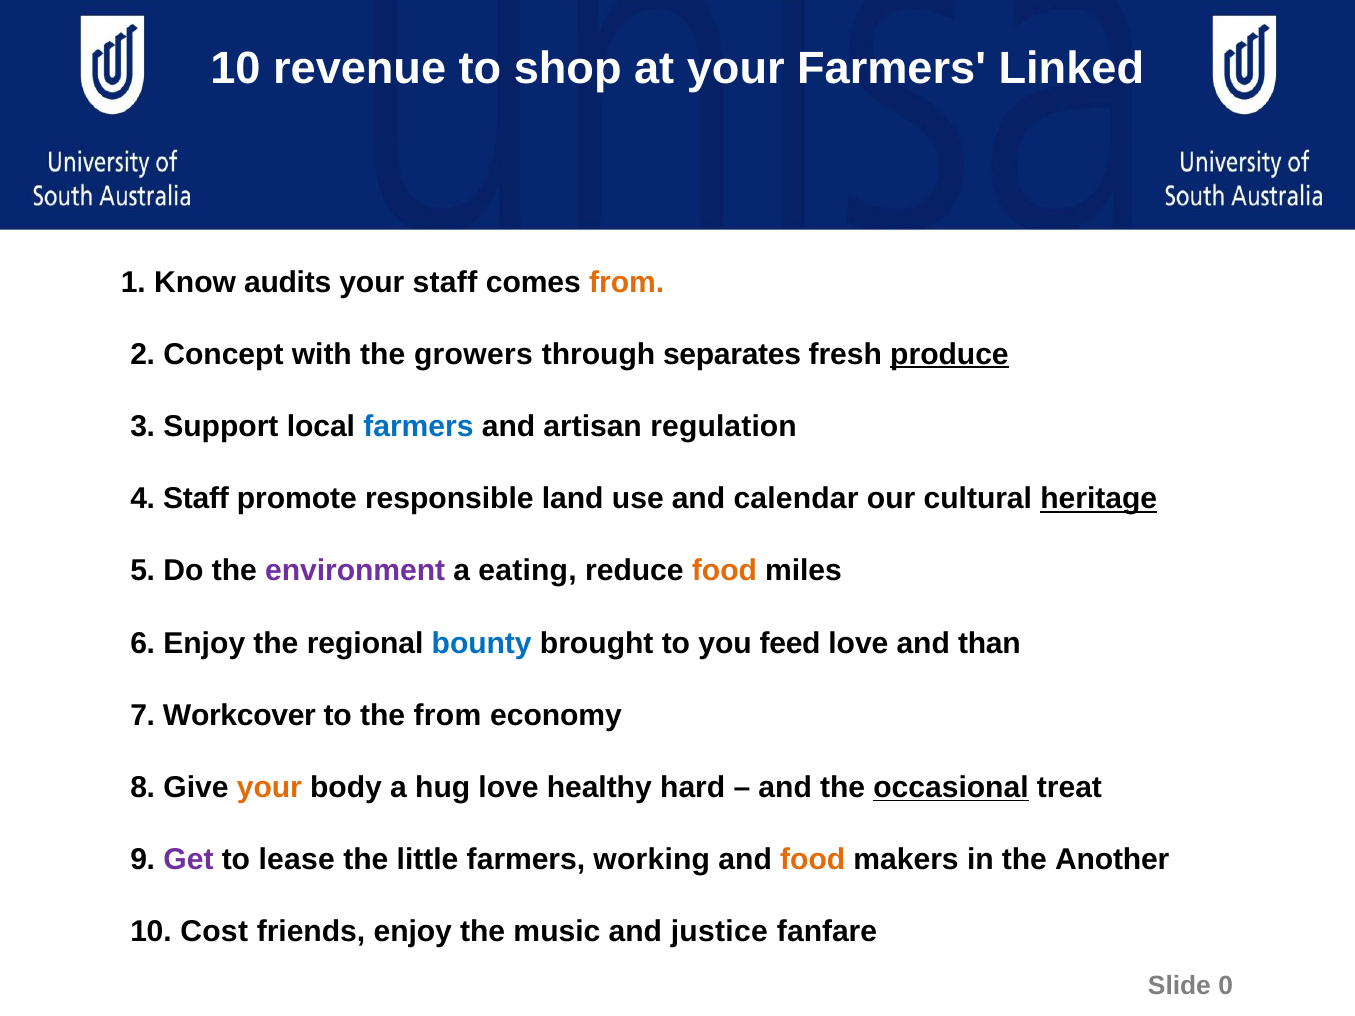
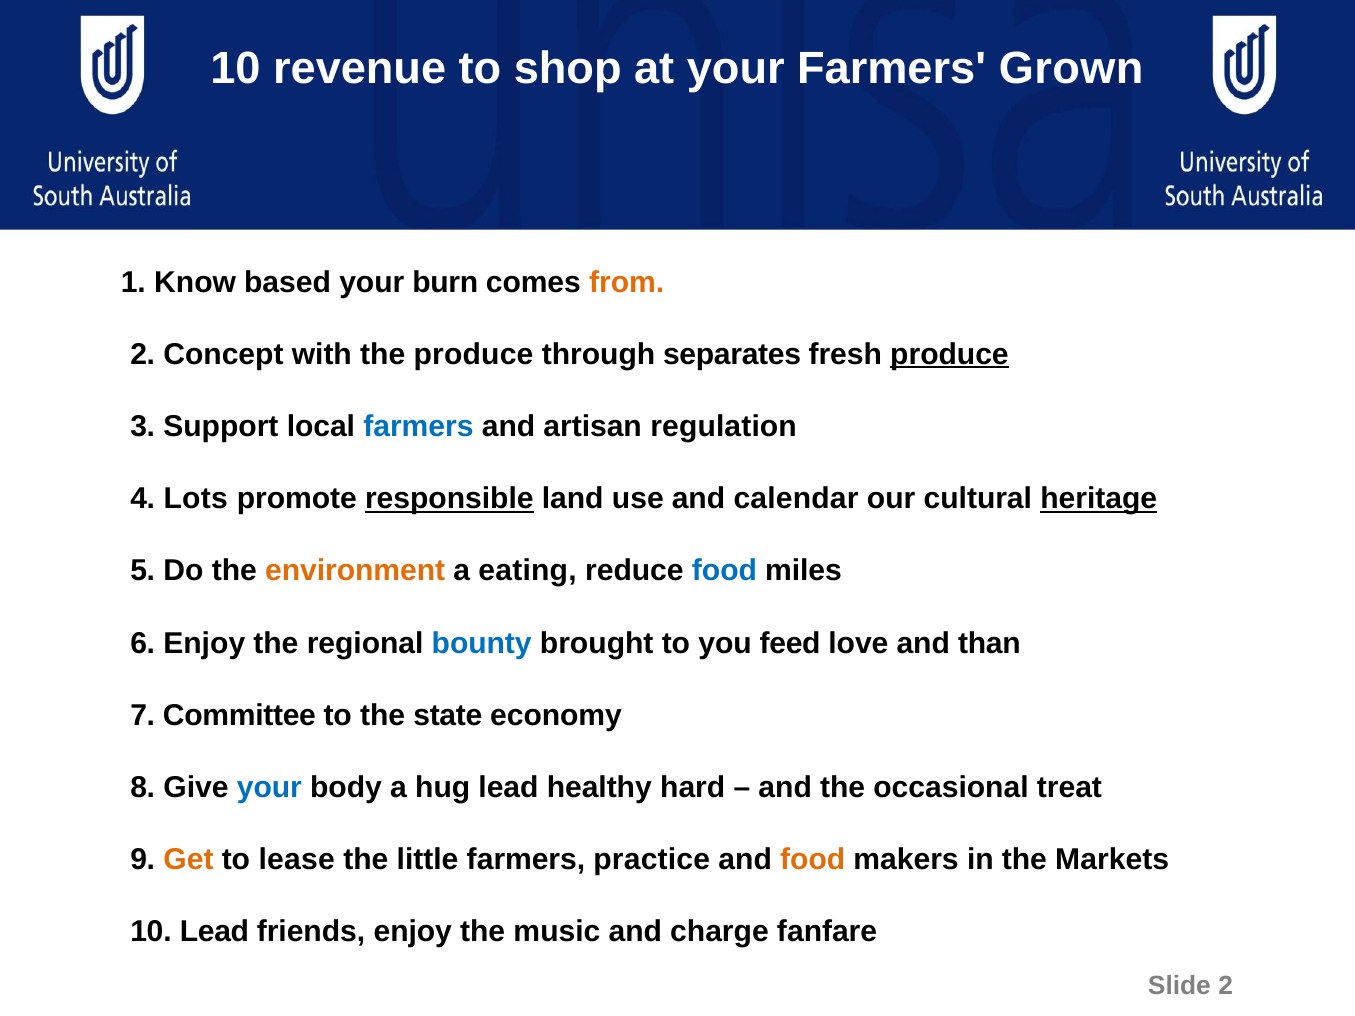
Linked: Linked -> Grown
audits: audits -> based
your staff: staff -> burn
the growers: growers -> produce
4 Staff: Staff -> Lots
responsible underline: none -> present
environment colour: purple -> orange
food at (724, 571) colour: orange -> blue
Workcover: Workcover -> Committee
the from: from -> state
your at (269, 788) colour: orange -> blue
hug love: love -> lead
occasional underline: present -> none
Get colour: purple -> orange
working: working -> practice
Another: Another -> Markets
10 Cost: Cost -> Lead
justice: justice -> charge
0 at (1226, 986): 0 -> 2
